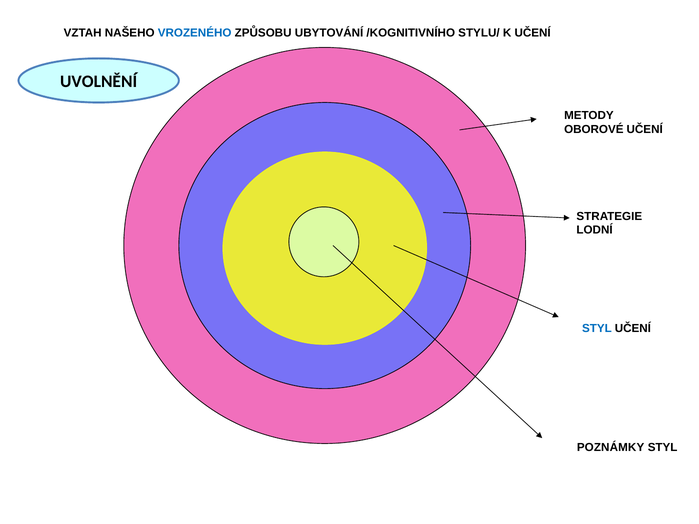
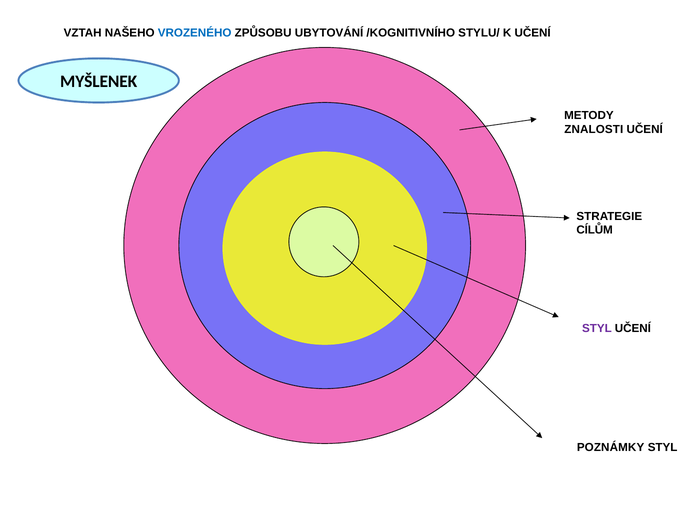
UVOLNĚNÍ: UVOLNĚNÍ -> MYŠLENEK
OBOROVÉ: OBOROVÉ -> ZNALOSTI
LODNÍ: LODNÍ -> CÍLŮM
STYL at (597, 328) colour: blue -> purple
